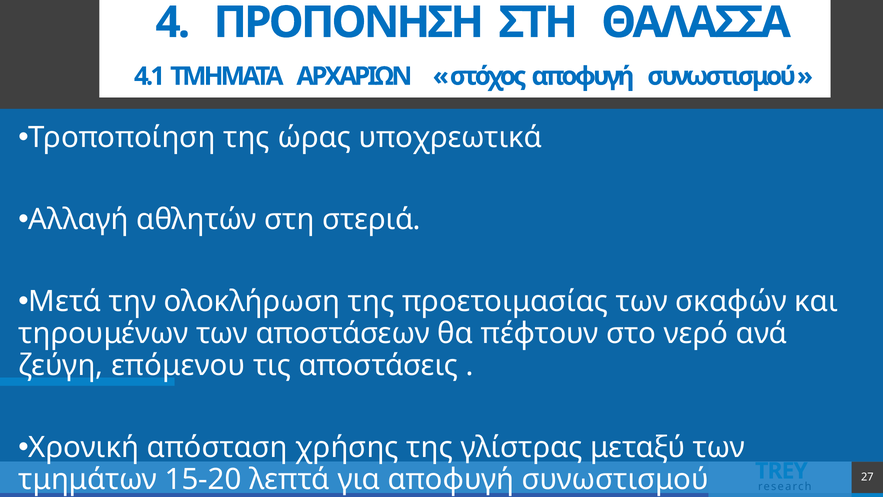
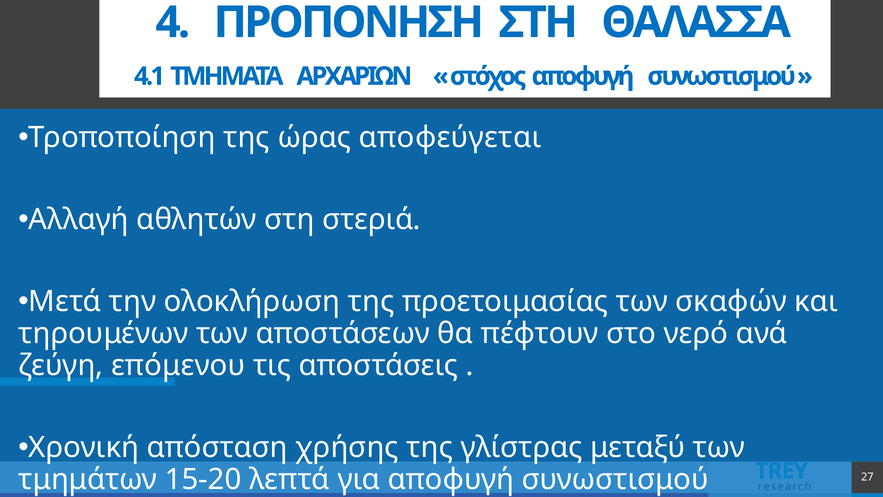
υποχρεωτικά: υποχρεωτικά -> αποφεύγεται
